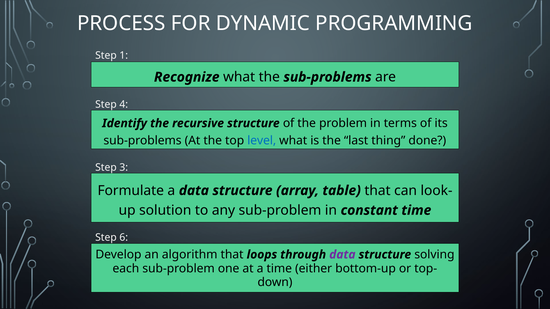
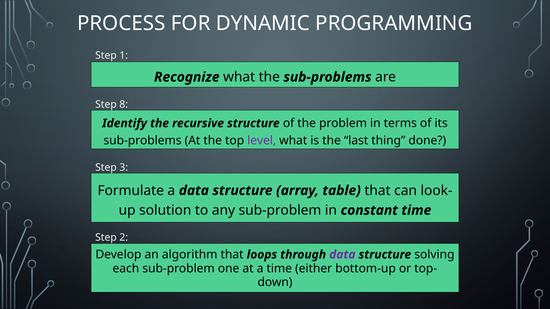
4: 4 -> 8
level colour: blue -> purple
6: 6 -> 2
